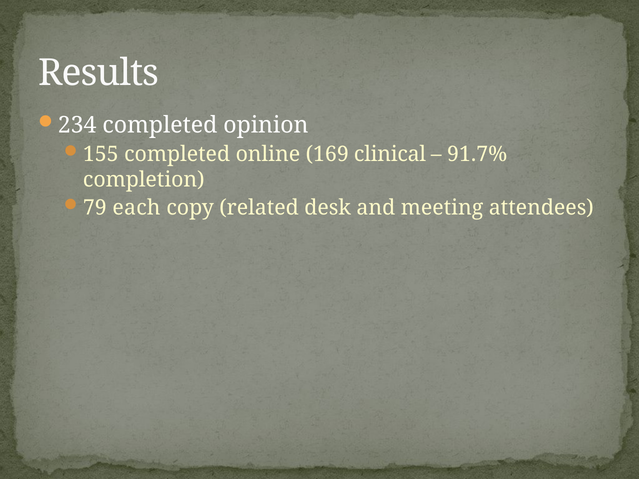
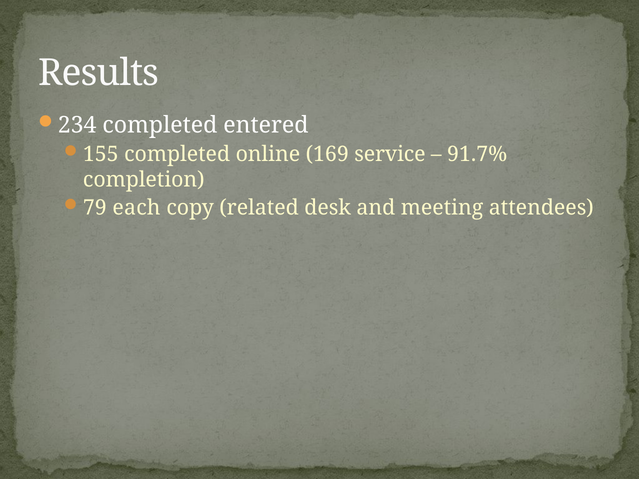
opinion: opinion -> entered
clinical: clinical -> service
